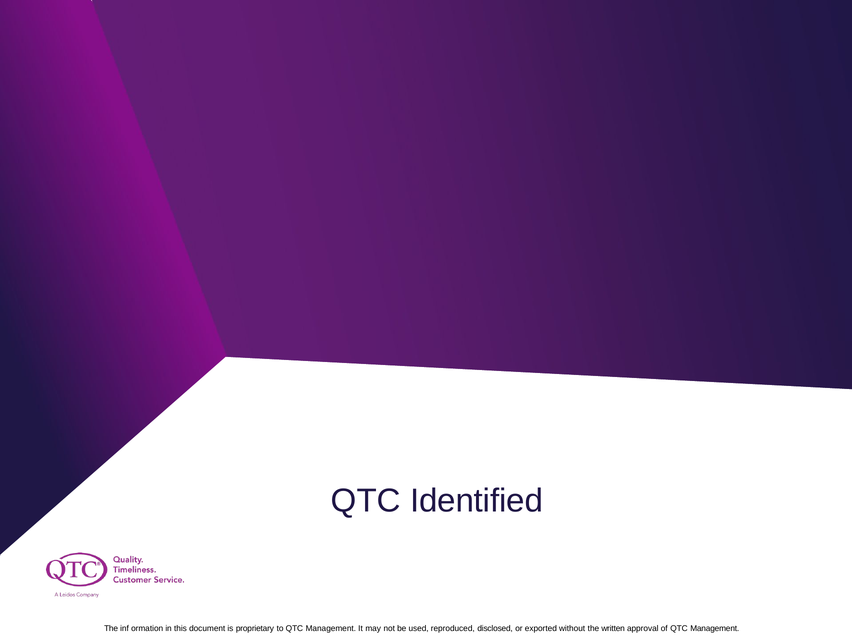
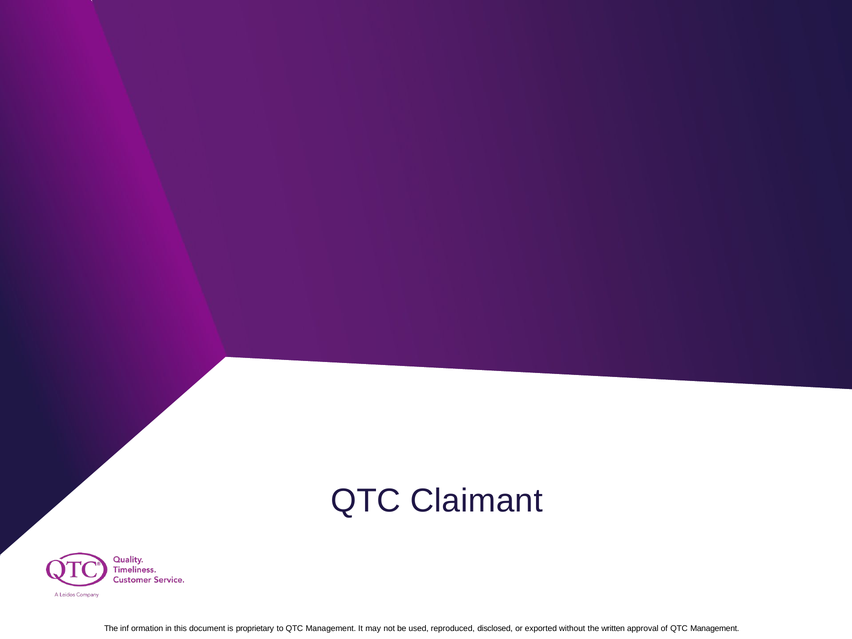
Identified: Identified -> Claimant
